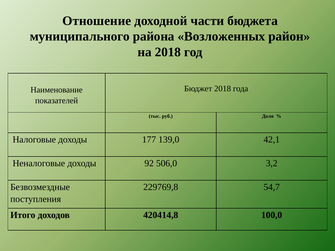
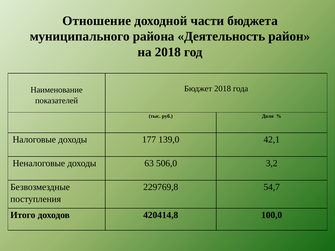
Возложенных: Возложенных -> Деятельность
92: 92 -> 63
